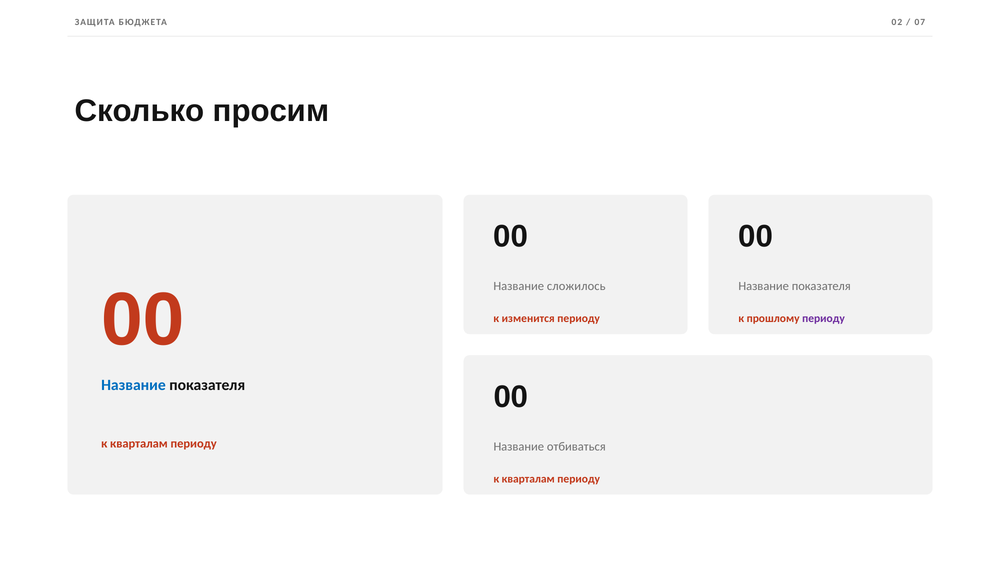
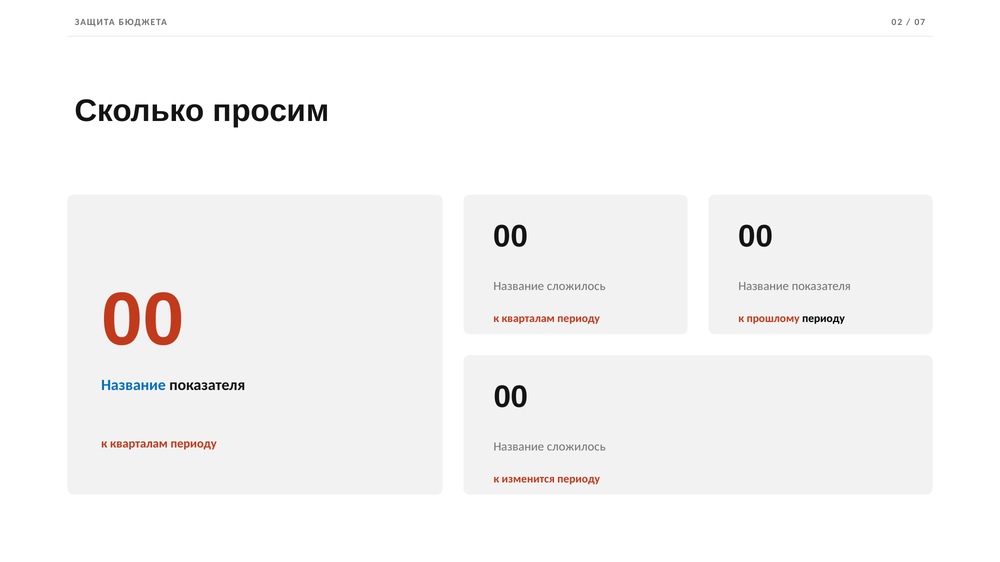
изменится at (528, 319): изменится -> кварталам
периоду at (824, 319) colour: purple -> black
отбиваться at (576, 447): отбиваться -> сложилось
кварталам at (528, 479): кварталам -> изменится
